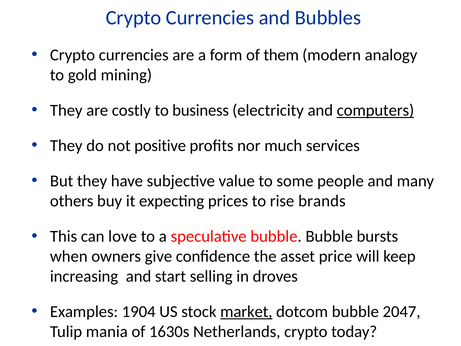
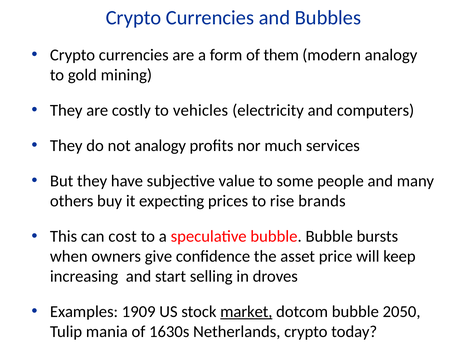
business: business -> vehicles
computers underline: present -> none
not positive: positive -> analogy
love: love -> cost
1904: 1904 -> 1909
2047: 2047 -> 2050
